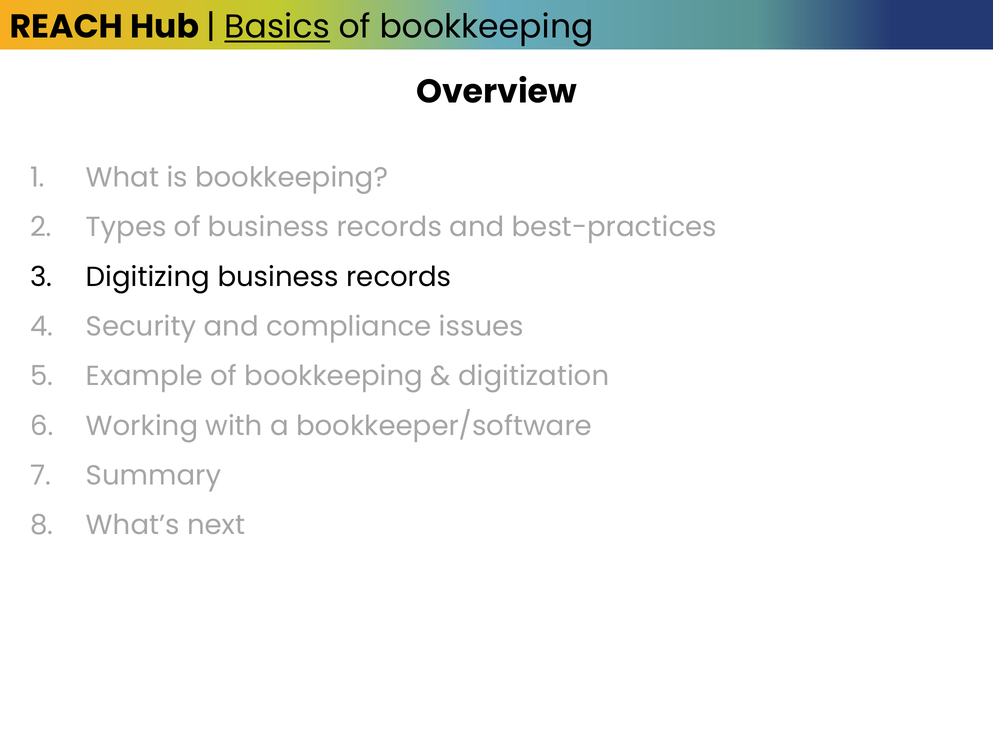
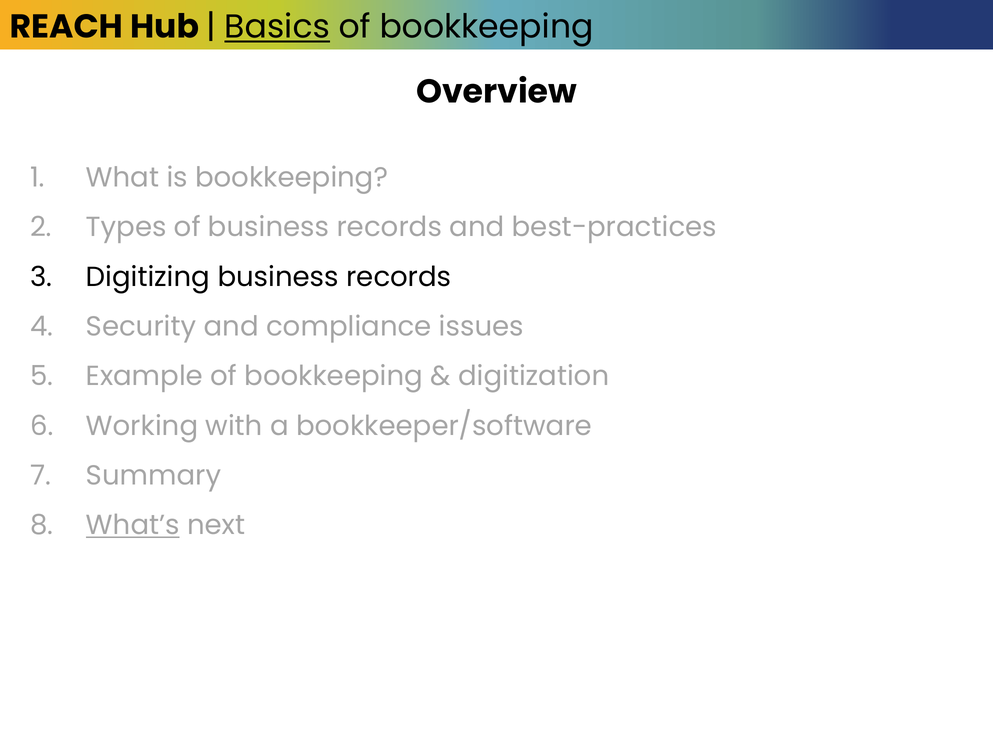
What’s underline: none -> present
